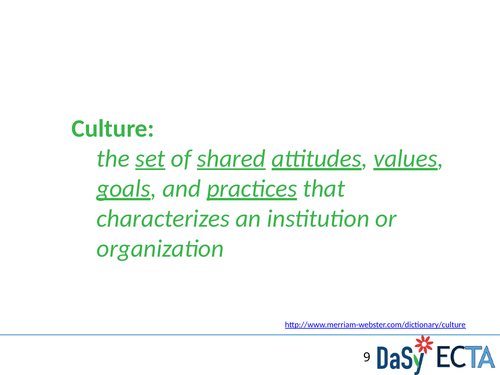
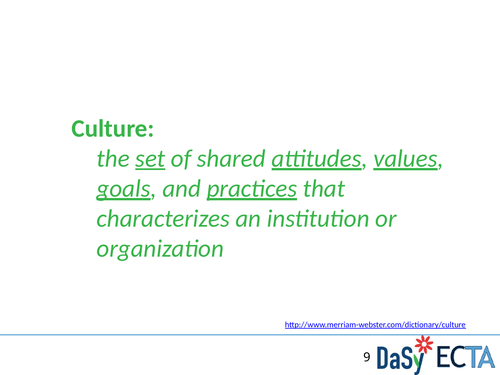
shared underline: present -> none
